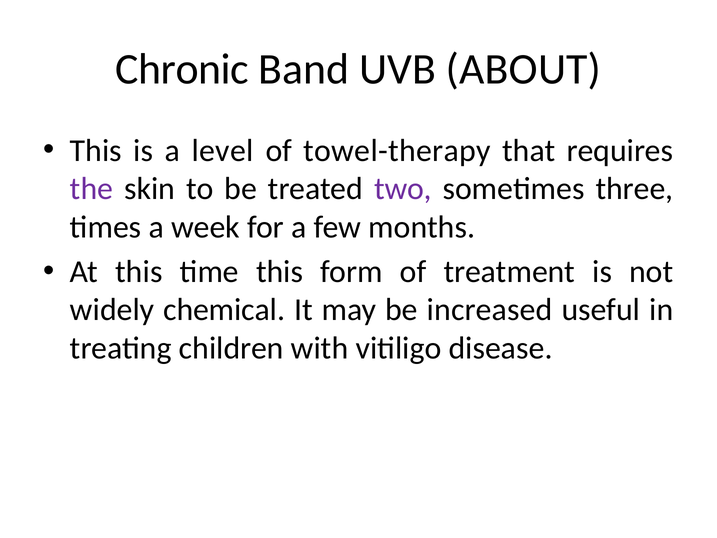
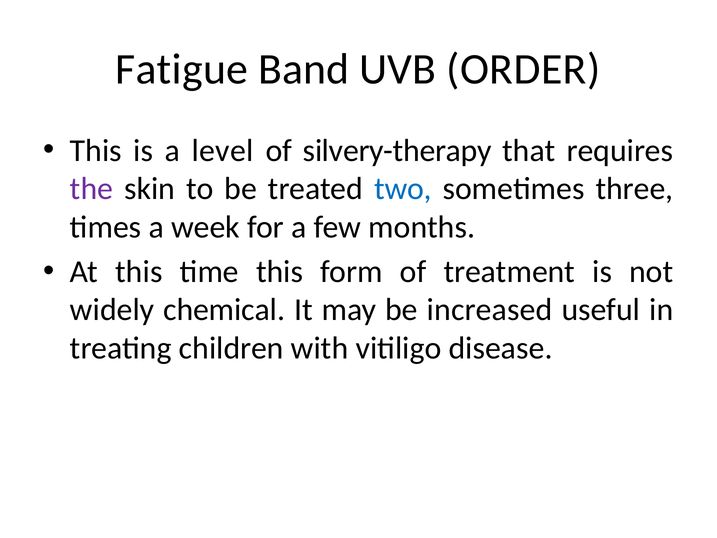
Chronic: Chronic -> Fatigue
ABOUT: ABOUT -> ORDER
towel-therapy: towel-therapy -> silvery-therapy
two colour: purple -> blue
